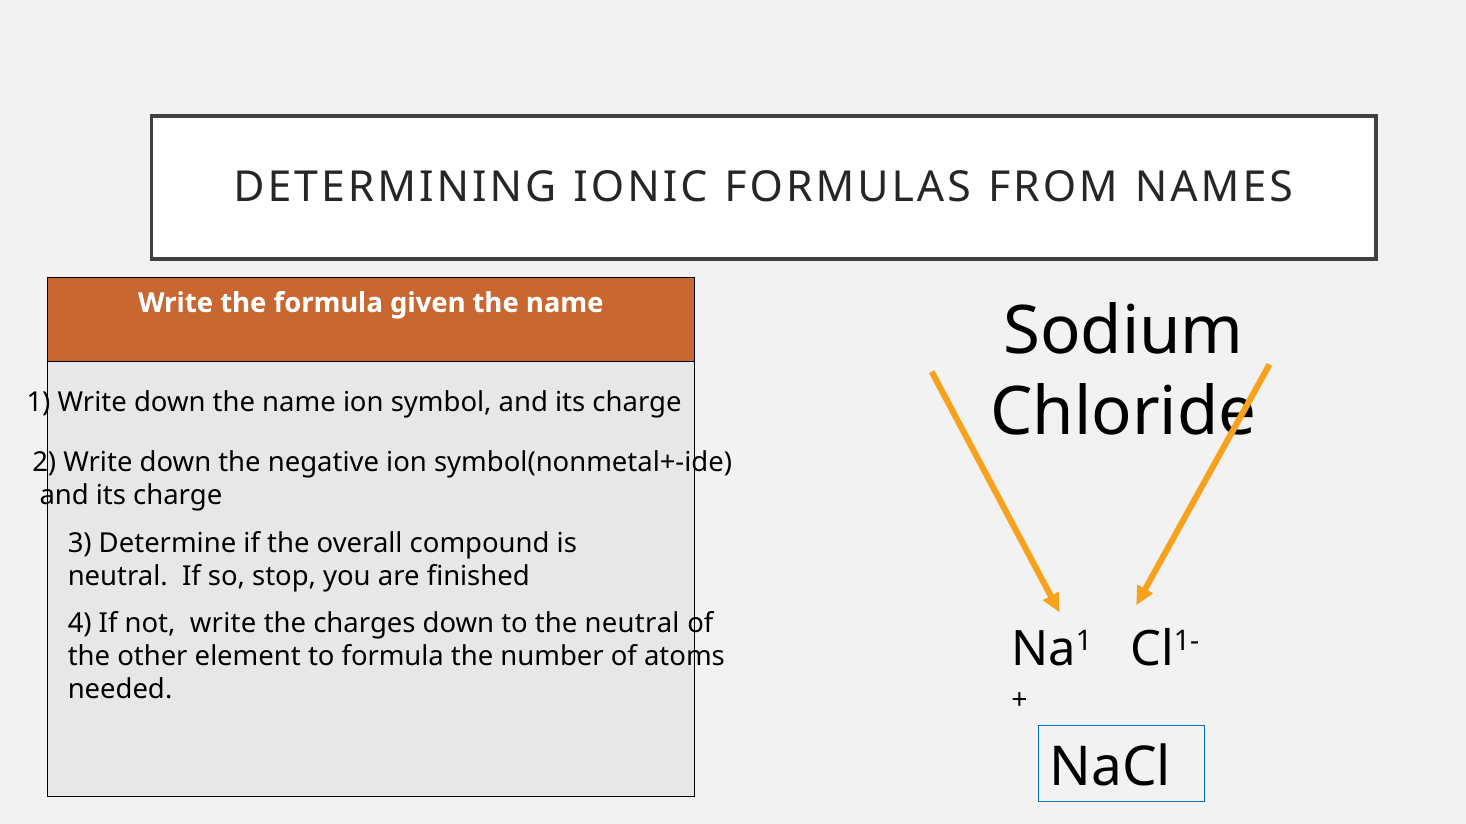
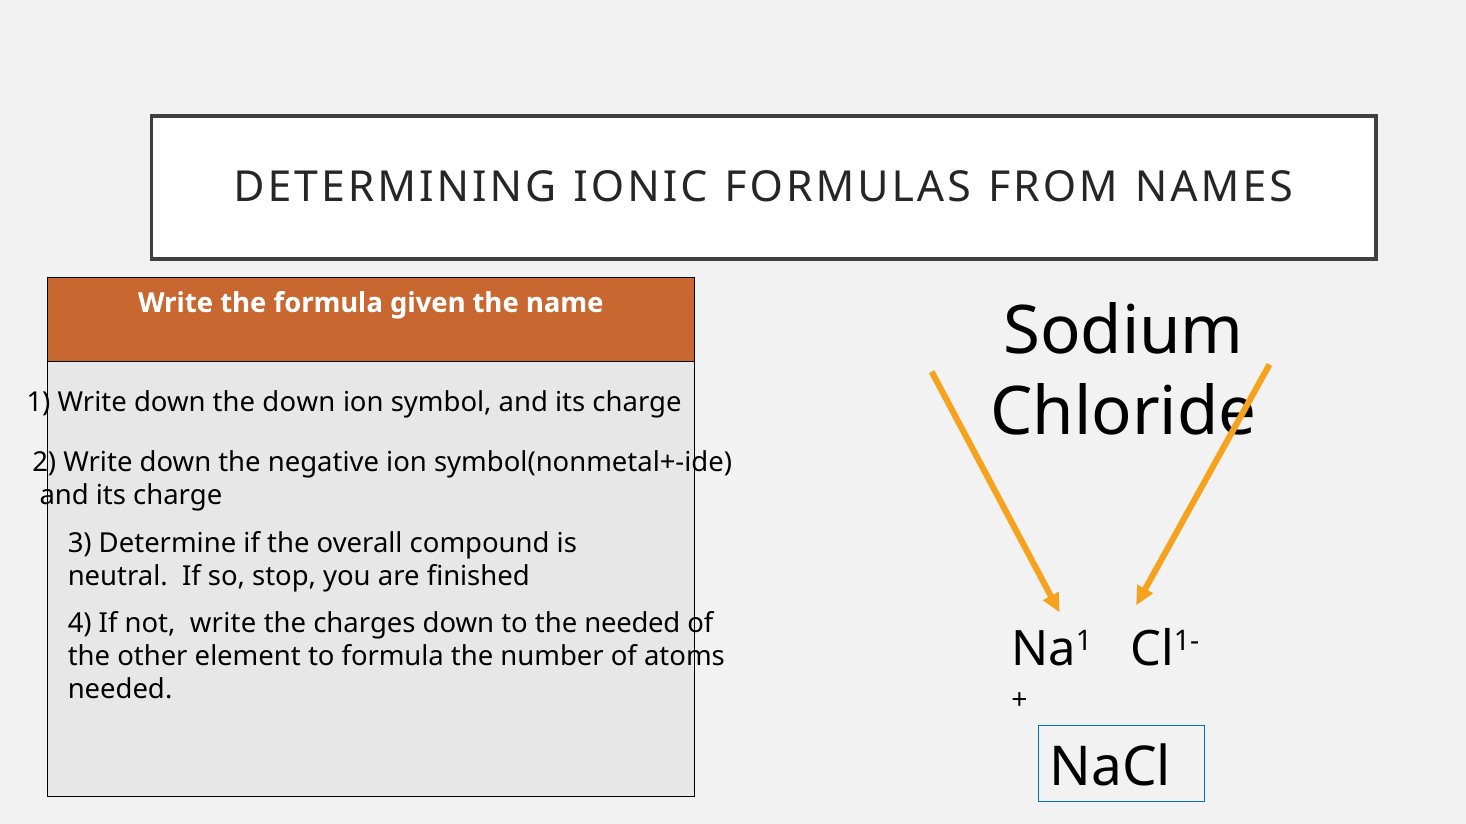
down the name: name -> down
the neutral: neutral -> needed
